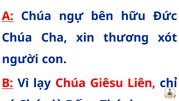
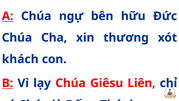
người: người -> khách
